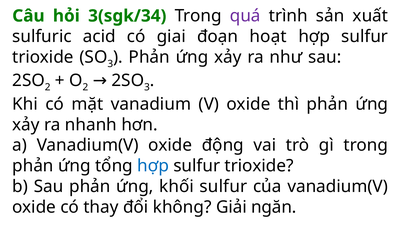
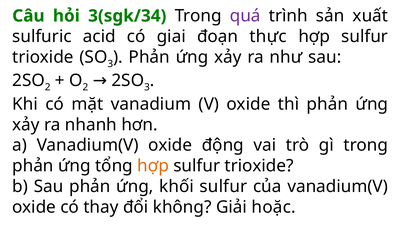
hoạt: hoạt -> thực
hợp at (153, 166) colour: blue -> orange
ngăn: ngăn -> hoặc
